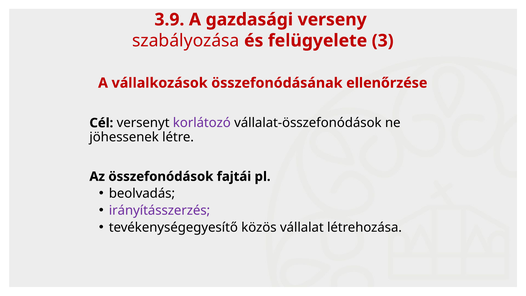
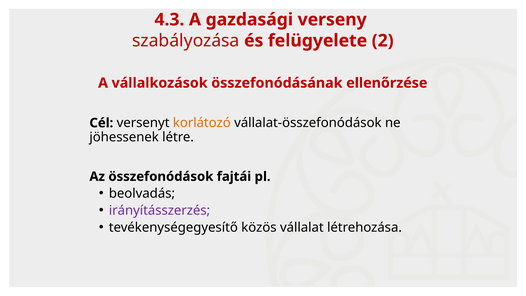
3.9: 3.9 -> 4.3
3: 3 -> 2
korlátozó colour: purple -> orange
